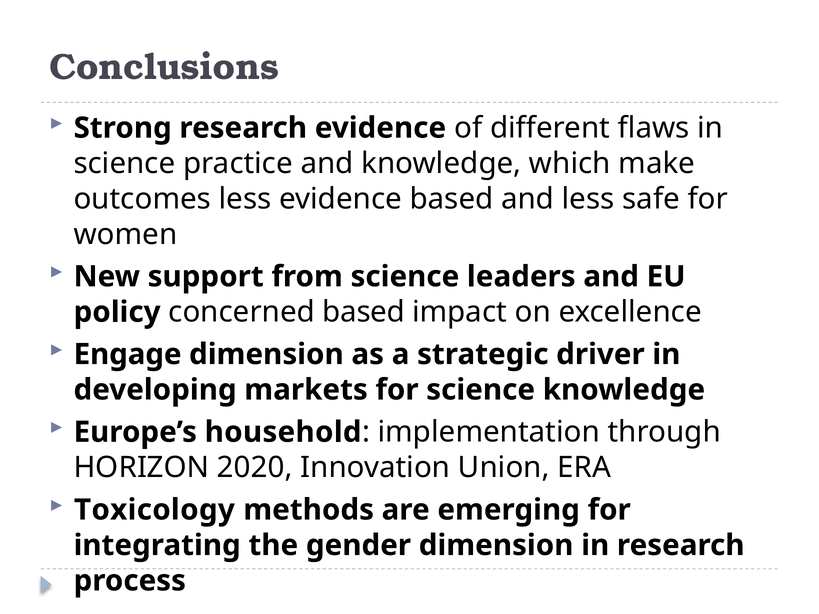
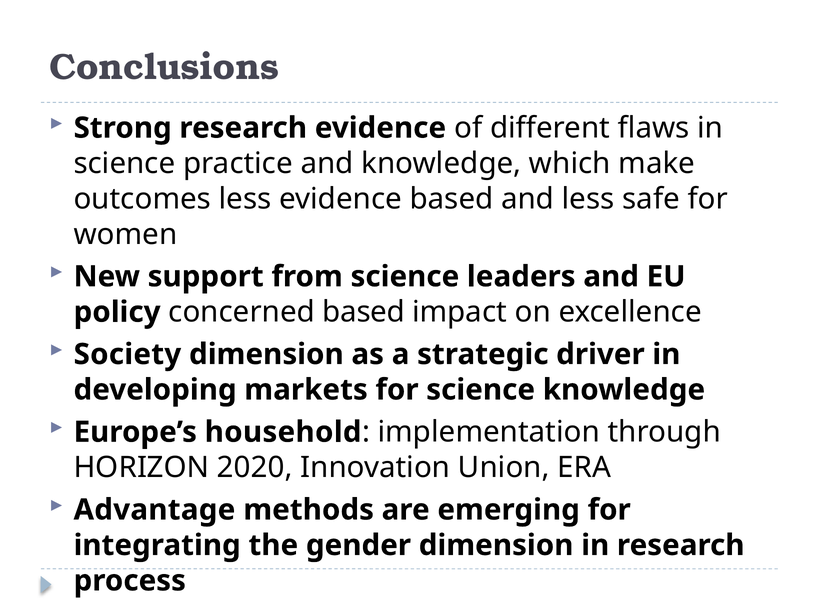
Engage: Engage -> Society
Toxicology: Toxicology -> Advantage
